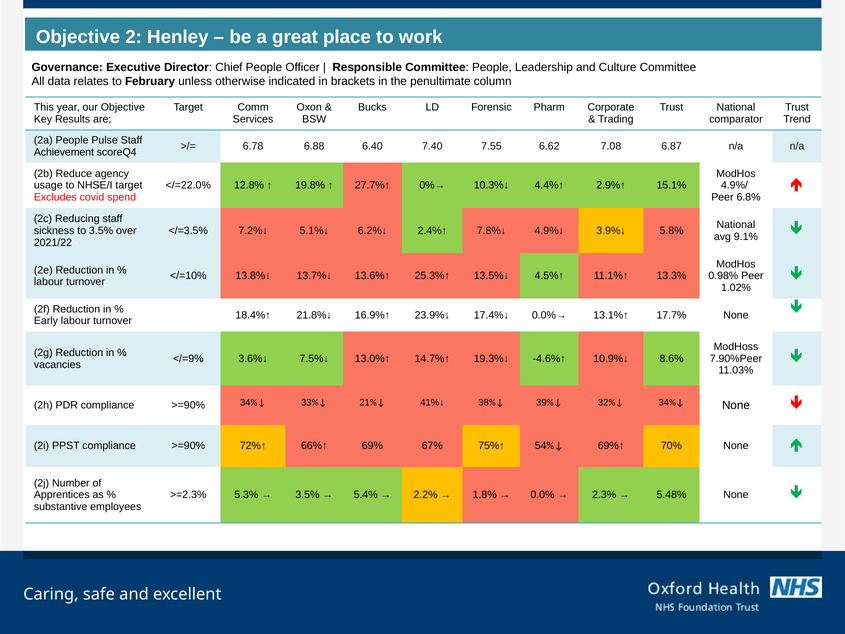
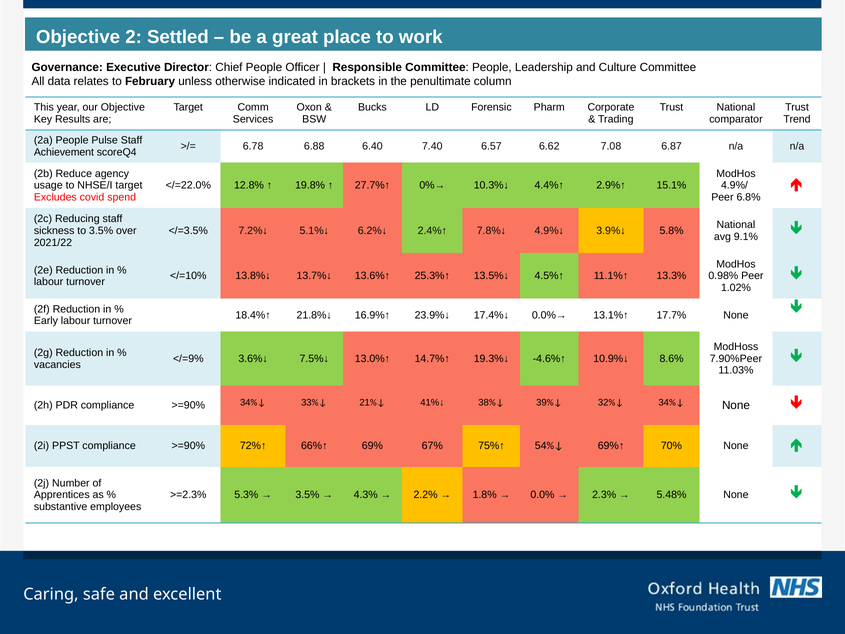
Henley: Henley -> Settled
7.55: 7.55 -> 6.57
5.4%: 5.4% -> 4.3%
